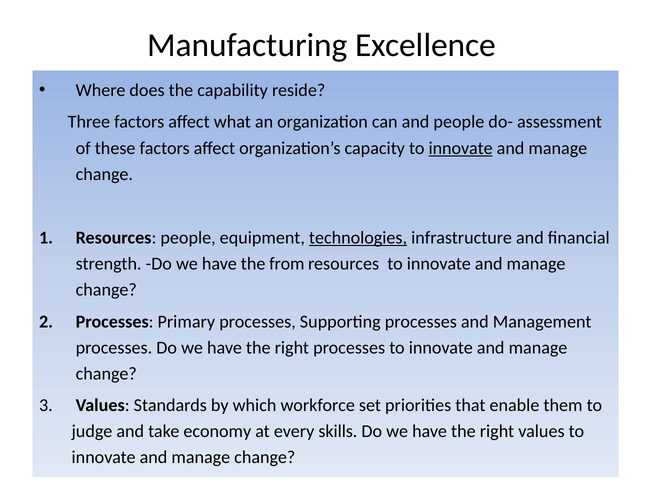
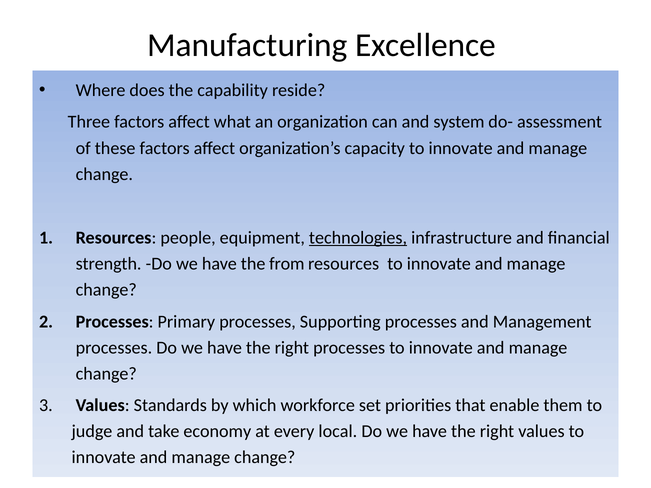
and people: people -> system
innovate at (461, 148) underline: present -> none
skills: skills -> local
